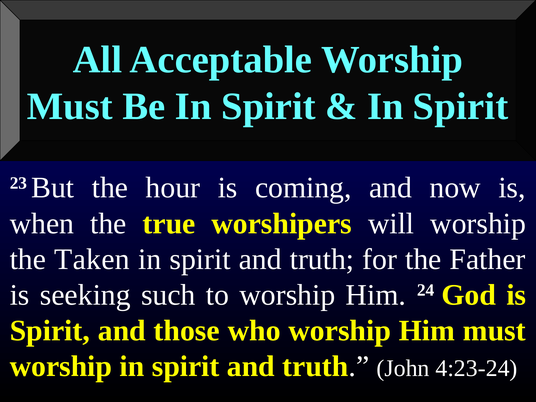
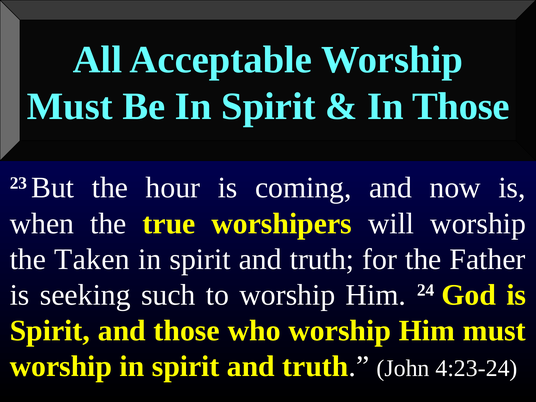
Spirit at (461, 106): Spirit -> Those
